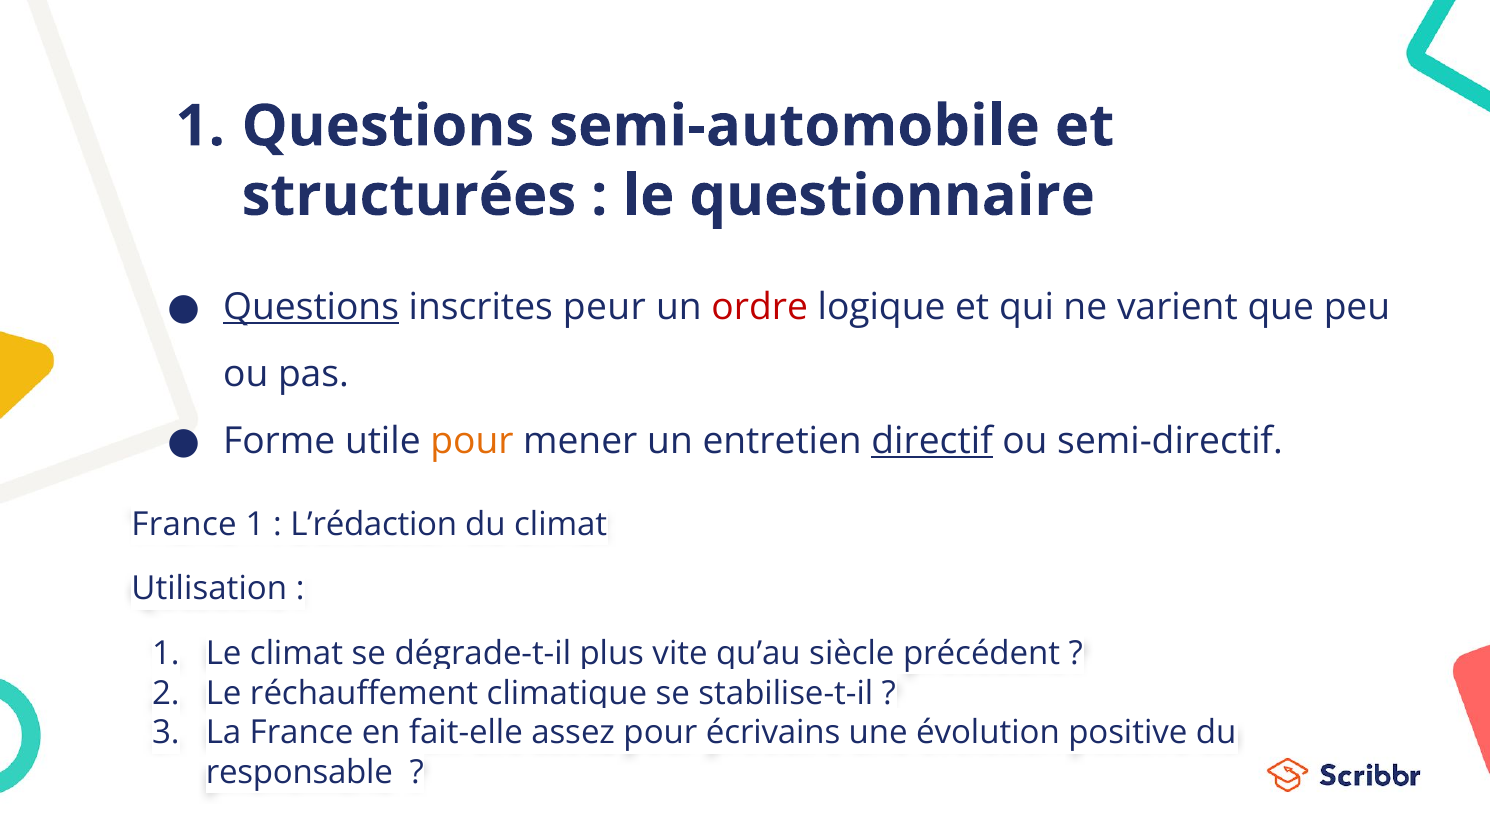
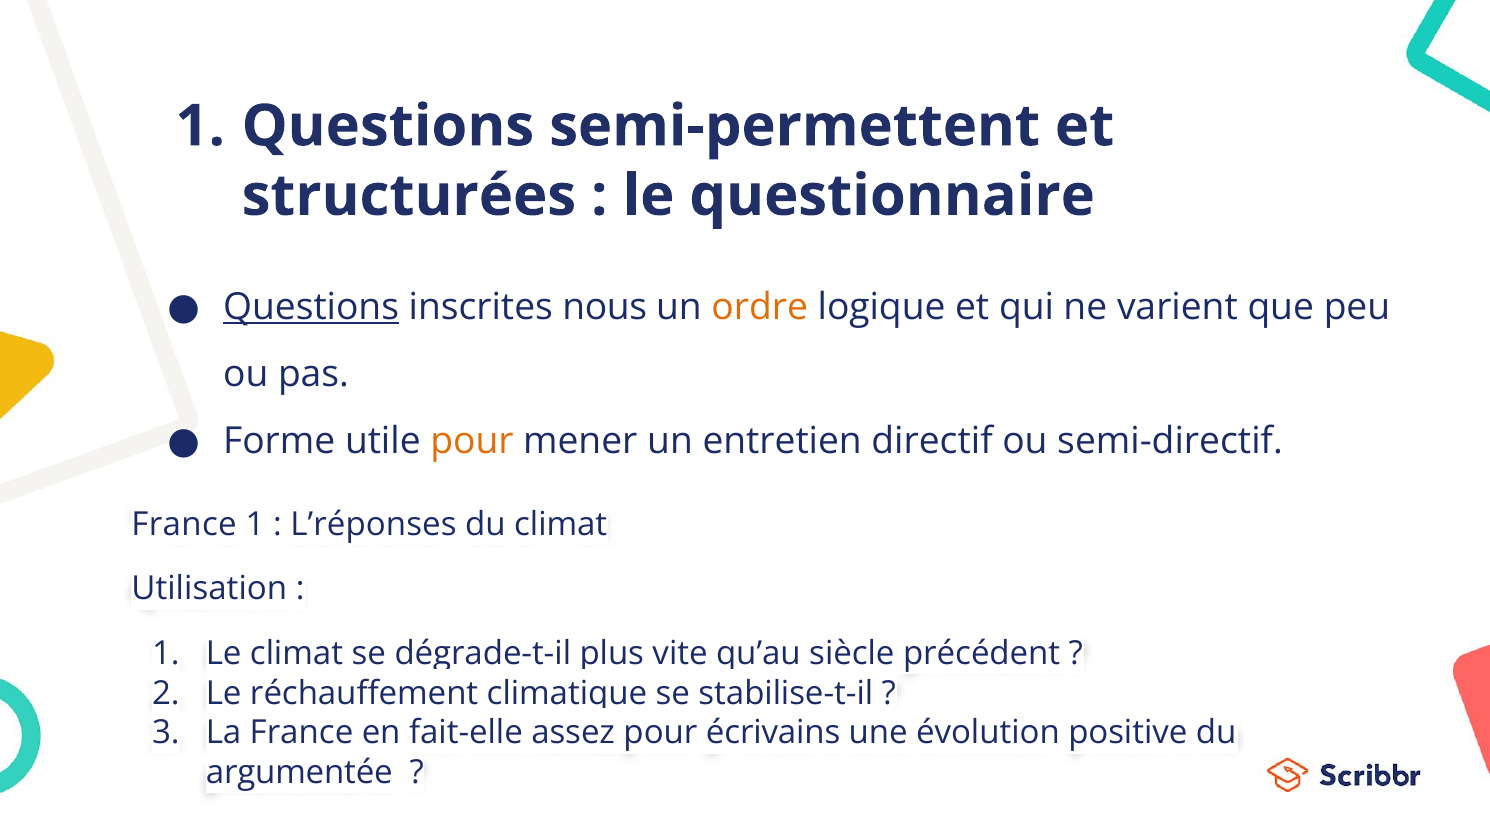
semi-automobile: semi-automobile -> semi-permettent
peur: peur -> nous
ordre colour: red -> orange
directif underline: present -> none
L’rédaction: L’rédaction -> L’réponses
responsable: responsable -> argumentée
